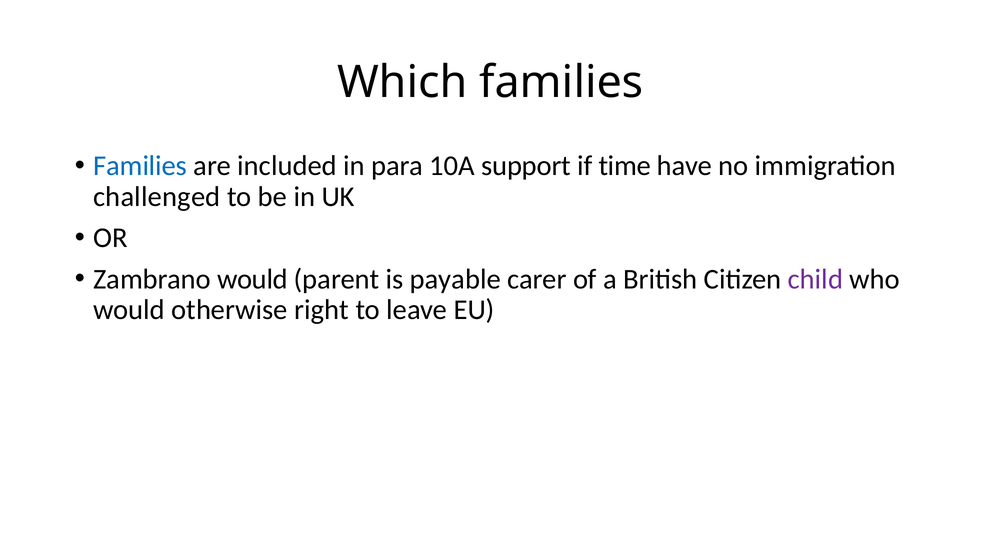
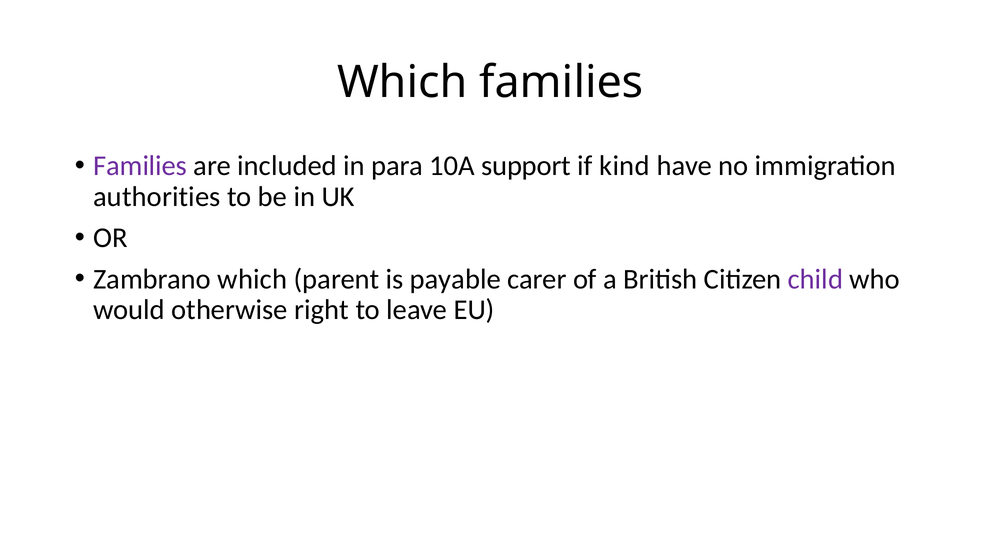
Families at (140, 166) colour: blue -> purple
time: time -> kind
challenged: challenged -> authorities
Zambrano would: would -> which
